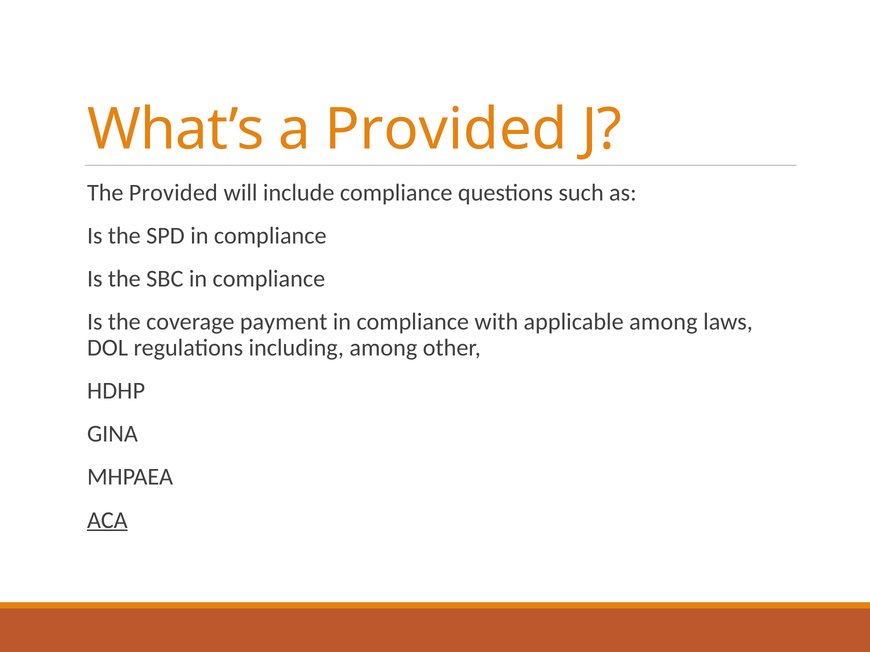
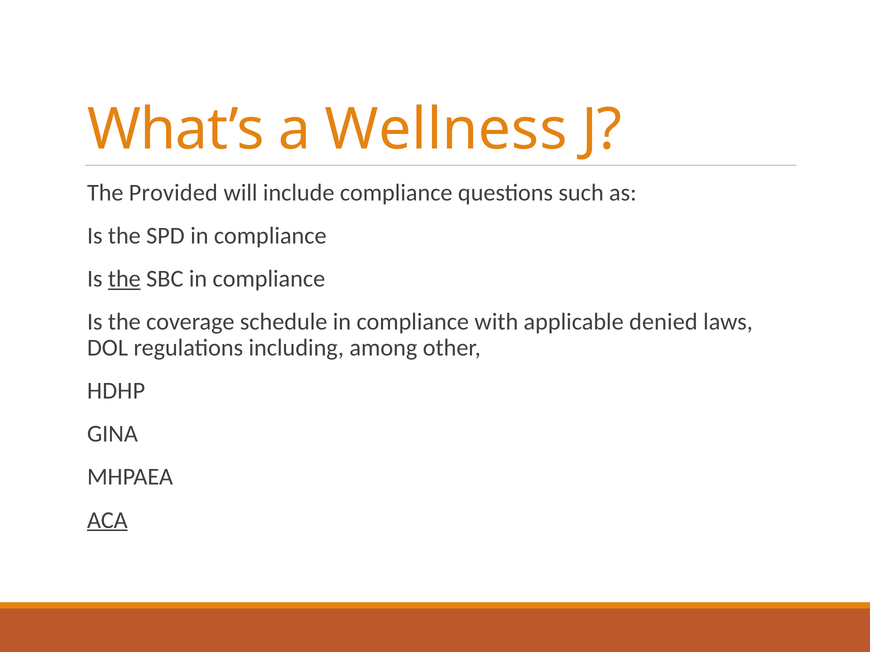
a Provided: Provided -> Wellness
the at (124, 279) underline: none -> present
payment: payment -> schedule
applicable among: among -> denied
